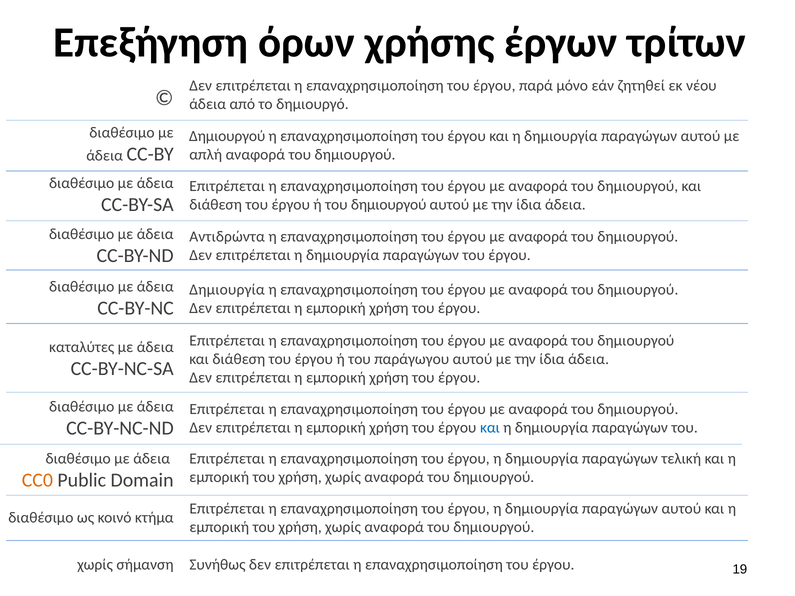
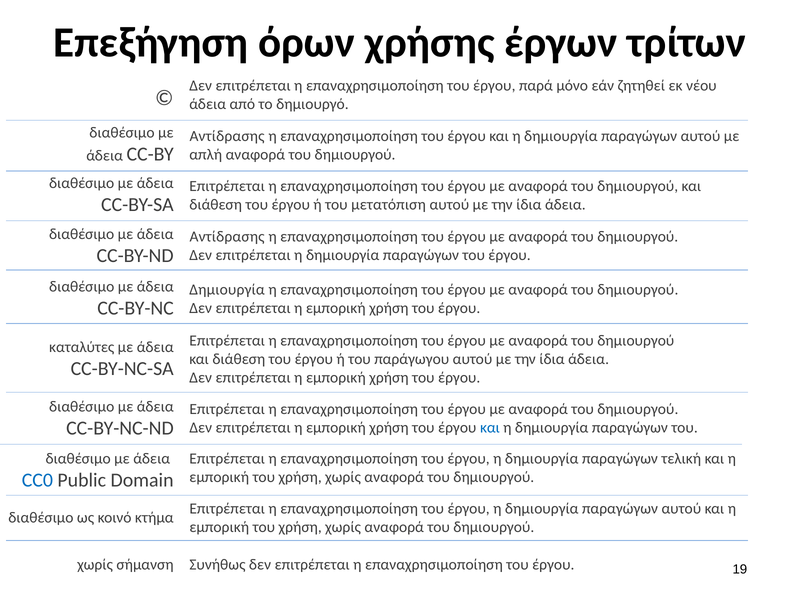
Δημιουργού at (227, 136): Δημιουργού -> Αντίδρασης
ή του δημιουργού: δημιουργού -> μετατόπιση
Αντιδρώντα at (227, 237): Αντιδρώντα -> Αντίδρασης
CC0 colour: orange -> blue
